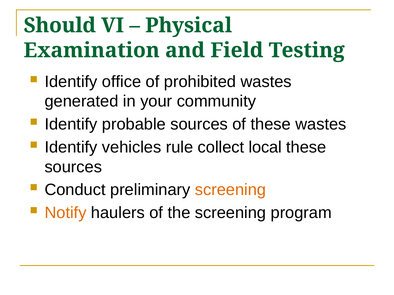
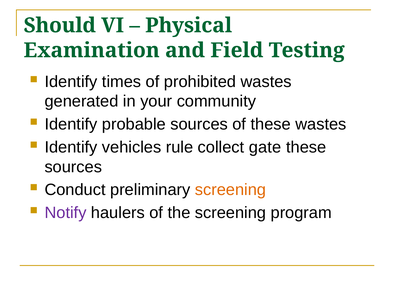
office: office -> times
local: local -> gate
Notify colour: orange -> purple
